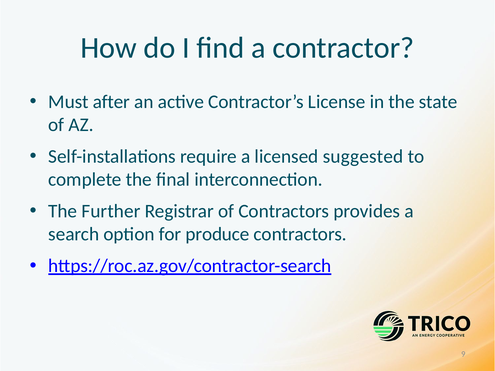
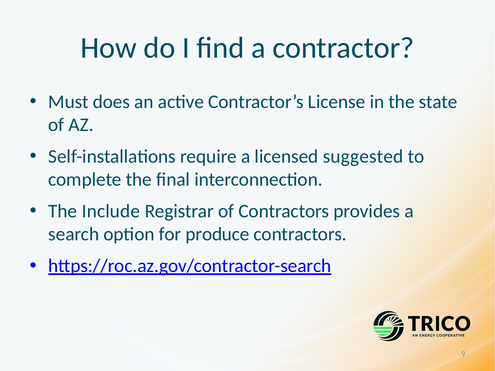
after: after -> does
Further: Further -> Include
